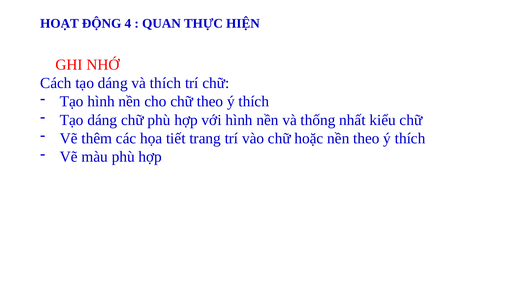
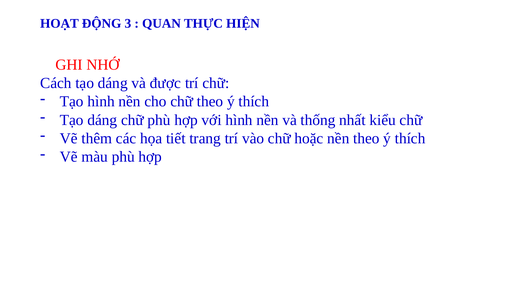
4: 4 -> 3
và thích: thích -> được
